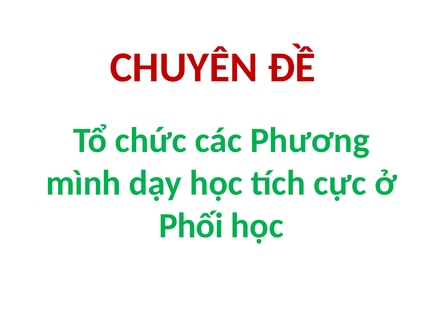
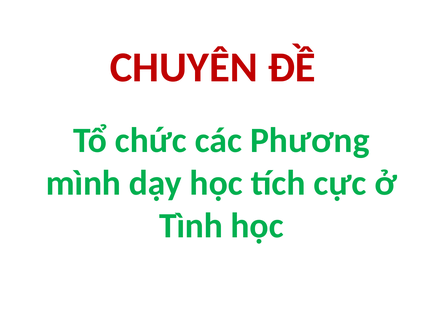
Phối: Phối -> Tình
